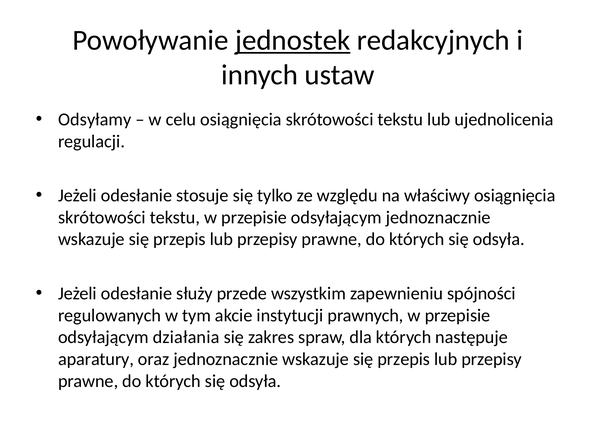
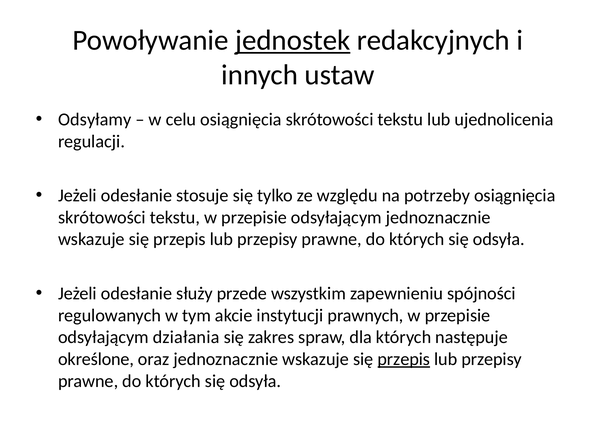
właściwy: właściwy -> potrzeby
aparatury: aparatury -> określone
przepis at (404, 359) underline: none -> present
